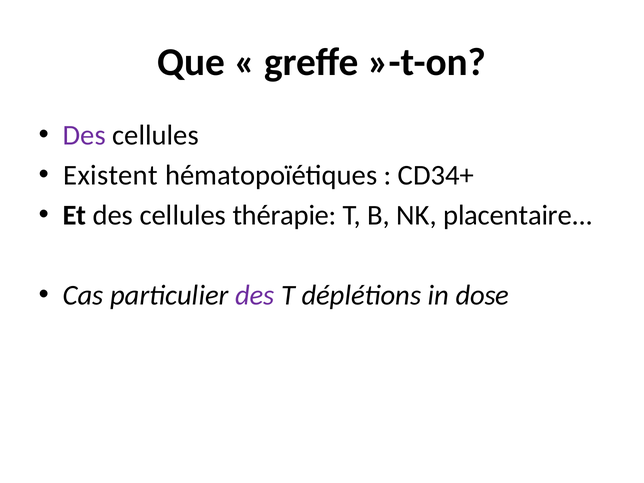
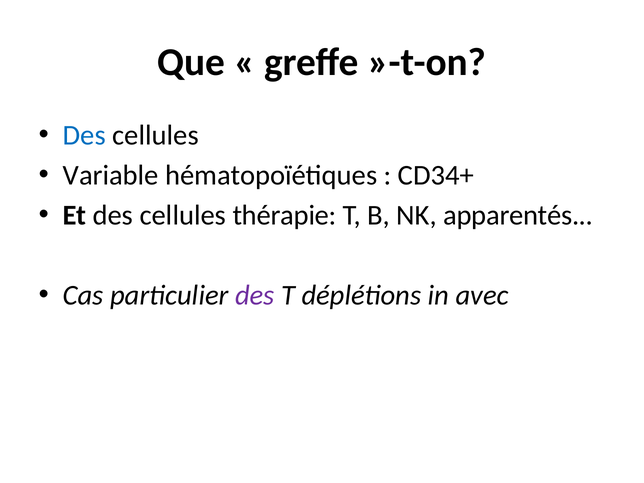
Des at (84, 135) colour: purple -> blue
Existent: Existent -> Variable
placentaire: placentaire -> apparentés
dose: dose -> avec
